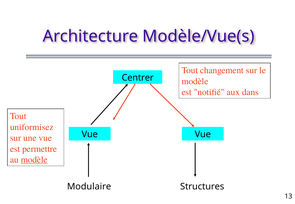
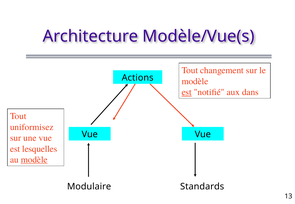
Centrer: Centrer -> Actions
est at (187, 92) underline: none -> present
permettre: permettre -> lesquelles
Structures: Structures -> Standards
